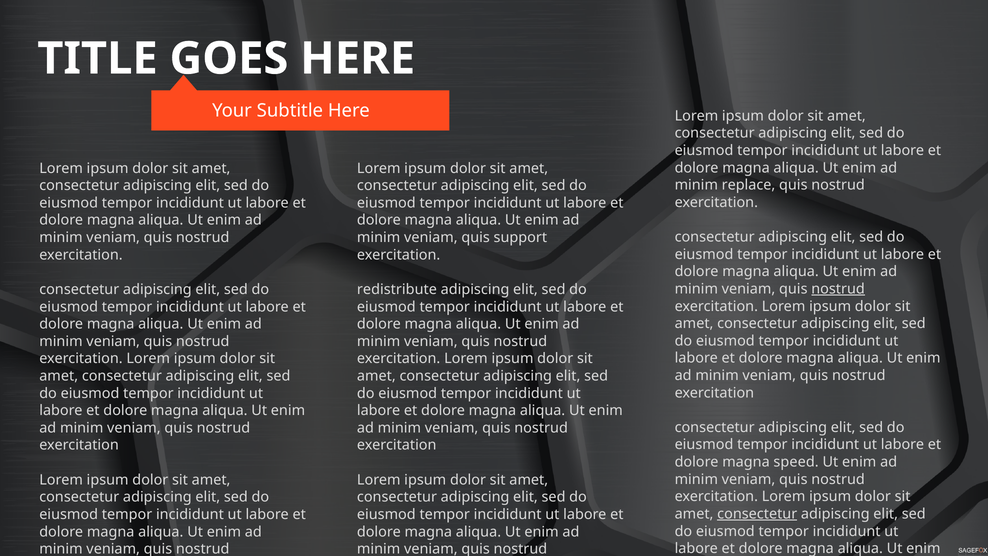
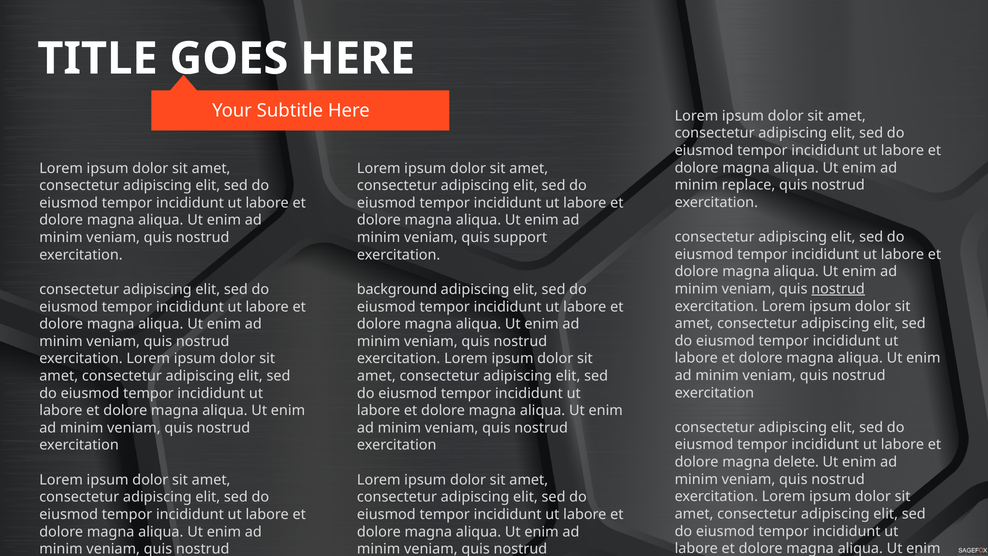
redistribute: redistribute -> background
speed: speed -> delete
consectetur at (757, 514) underline: present -> none
